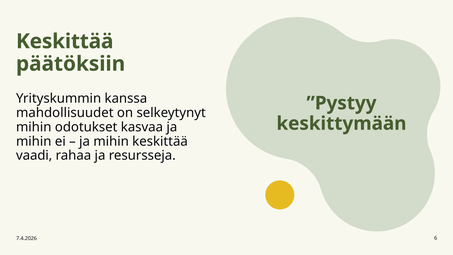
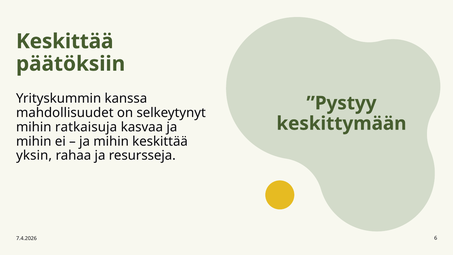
odotukset: odotukset -> ratkaisuja
vaadi: vaadi -> yksin
